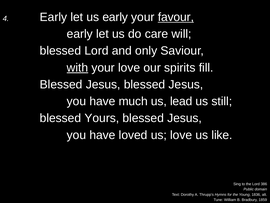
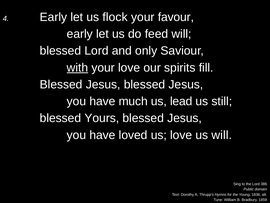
us early: early -> flock
favour underline: present -> none
care: care -> feed
us like: like -> will
